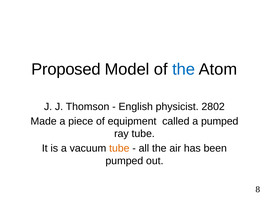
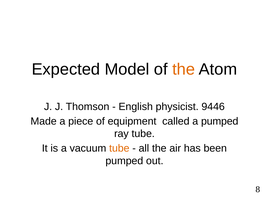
Proposed: Proposed -> Expected
the at (184, 70) colour: blue -> orange
2802: 2802 -> 9446
